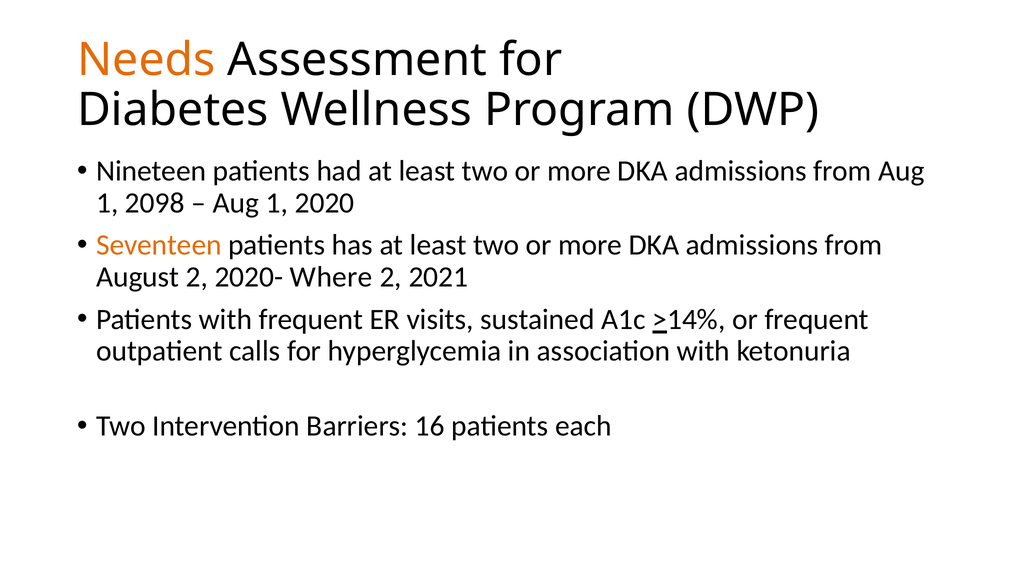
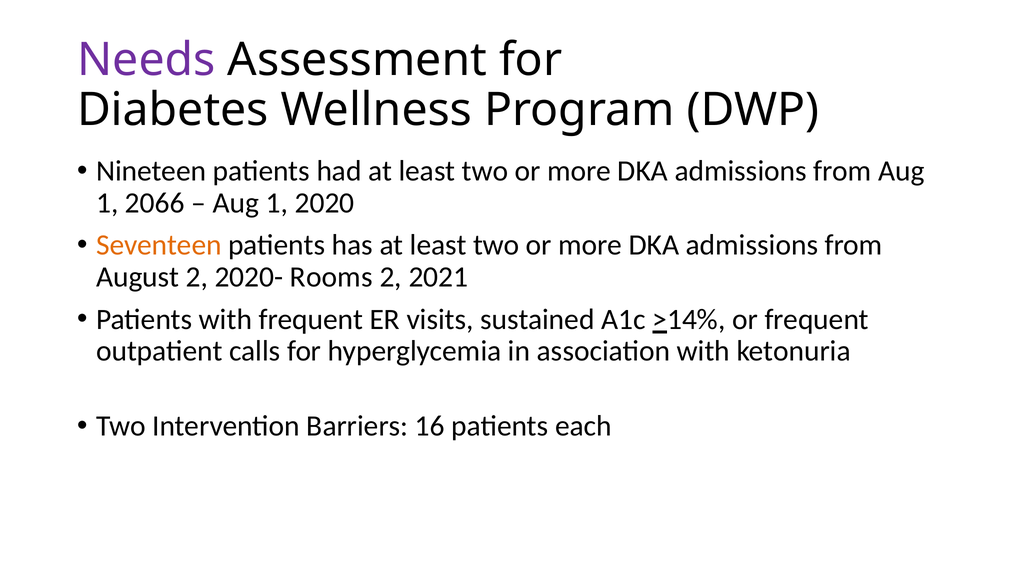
Needs colour: orange -> purple
2098: 2098 -> 2066
Where: Where -> Rooms
